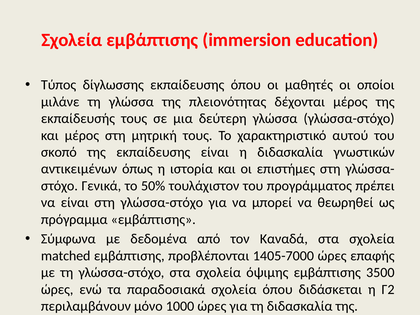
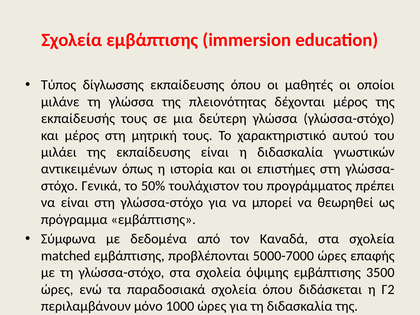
σκοπό: σκοπό -> μιλάει
1405-7000: 1405-7000 -> 5000-7000
